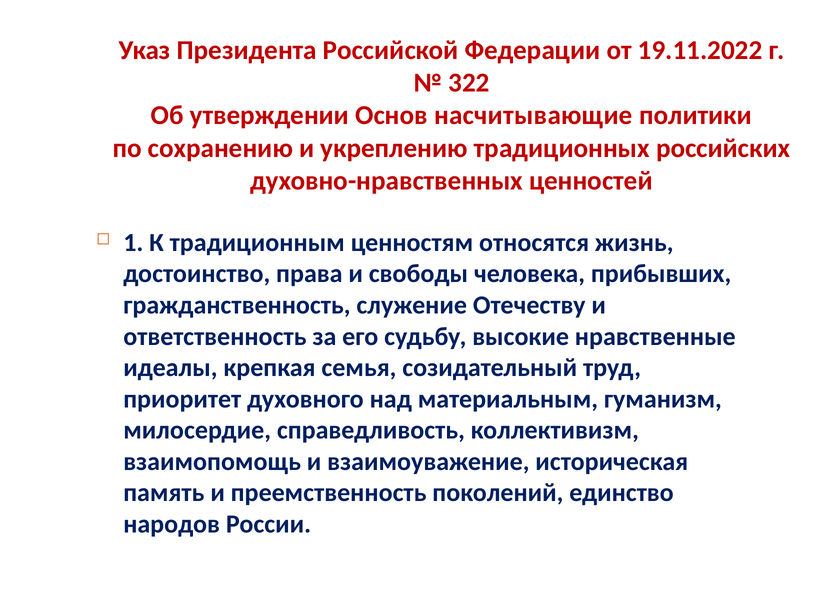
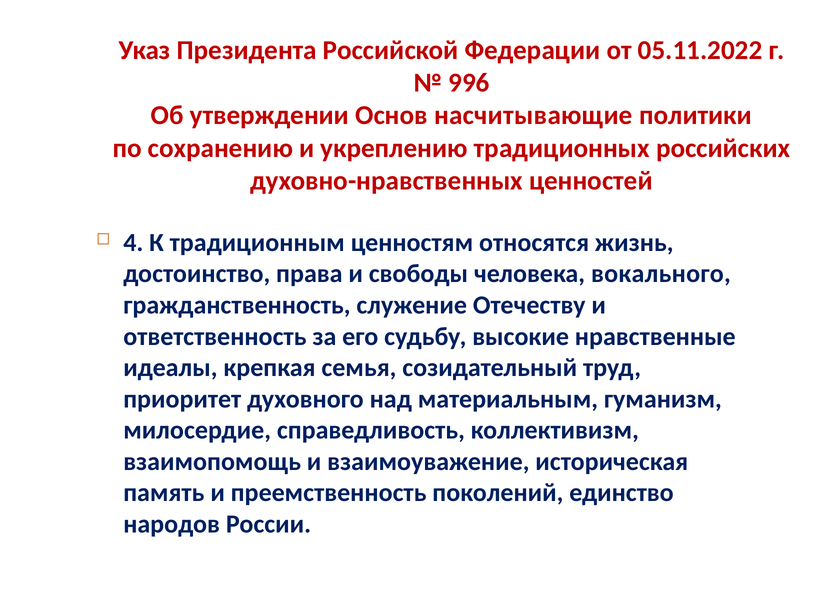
19.11.2022: 19.11.2022 -> 05.11.2022
322: 322 -> 996
1: 1 -> 4
прибывших: прибывших -> вокального
